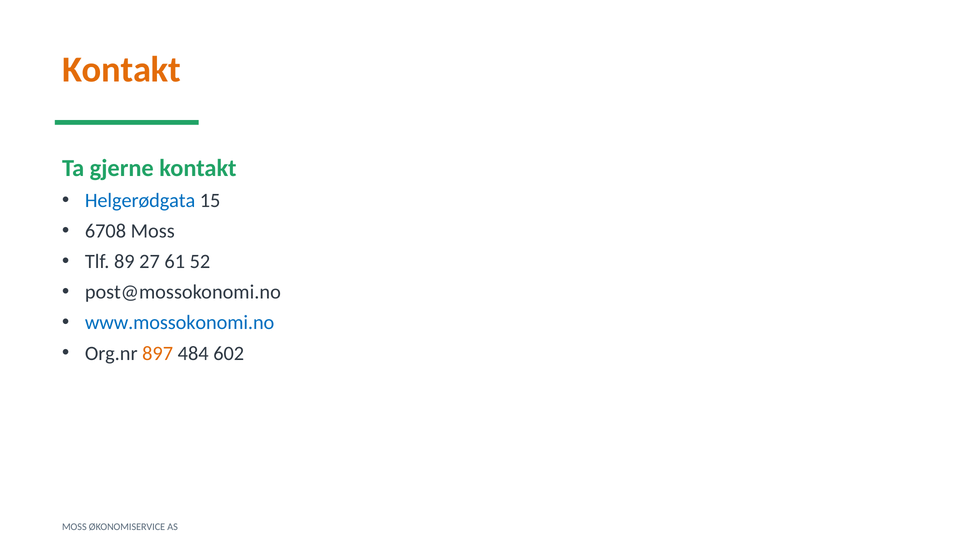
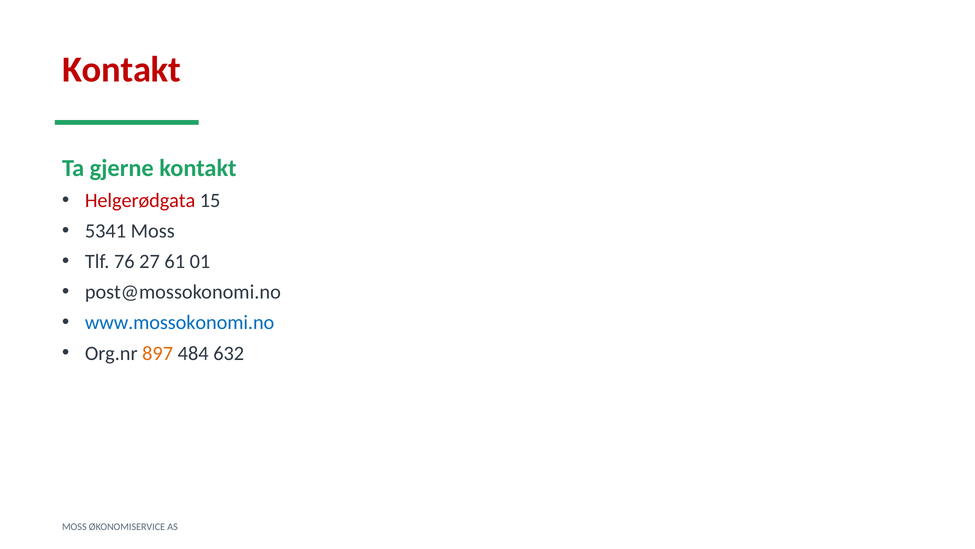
Kontakt at (121, 70) colour: orange -> red
Helgerødgata colour: blue -> red
6708: 6708 -> 5341
89: 89 -> 76
52: 52 -> 01
602: 602 -> 632
